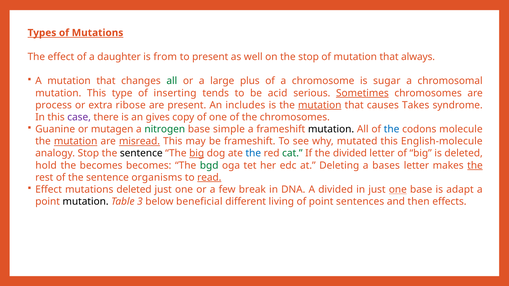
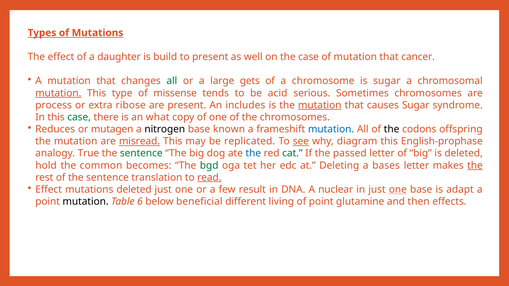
from: from -> build
the stop: stop -> case
always: always -> cancer
plus: plus -> gets
mutation at (58, 93) underline: none -> present
inserting: inserting -> missense
Sometimes underline: present -> none
causes Takes: Takes -> Sugar
case at (79, 117) colour: purple -> green
gives: gives -> what
Guanine: Guanine -> Reduces
nitrogen colour: green -> black
simple: simple -> known
mutation at (331, 129) colour: black -> blue
the at (392, 129) colour: blue -> black
molecule: molecule -> offspring
mutation at (76, 141) underline: present -> none
be frameshift: frameshift -> replicated
see underline: none -> present
mutated: mutated -> diagram
English-molecule: English-molecule -> English-prophase
analogy Stop: Stop -> True
sentence at (141, 154) colour: black -> green
big at (197, 154) underline: present -> none
the divided: divided -> passed
the becomes: becomes -> common
organisms: organisms -> translation
break: break -> result
A divided: divided -> nuclear
3: 3 -> 6
sentences: sentences -> glutamine
